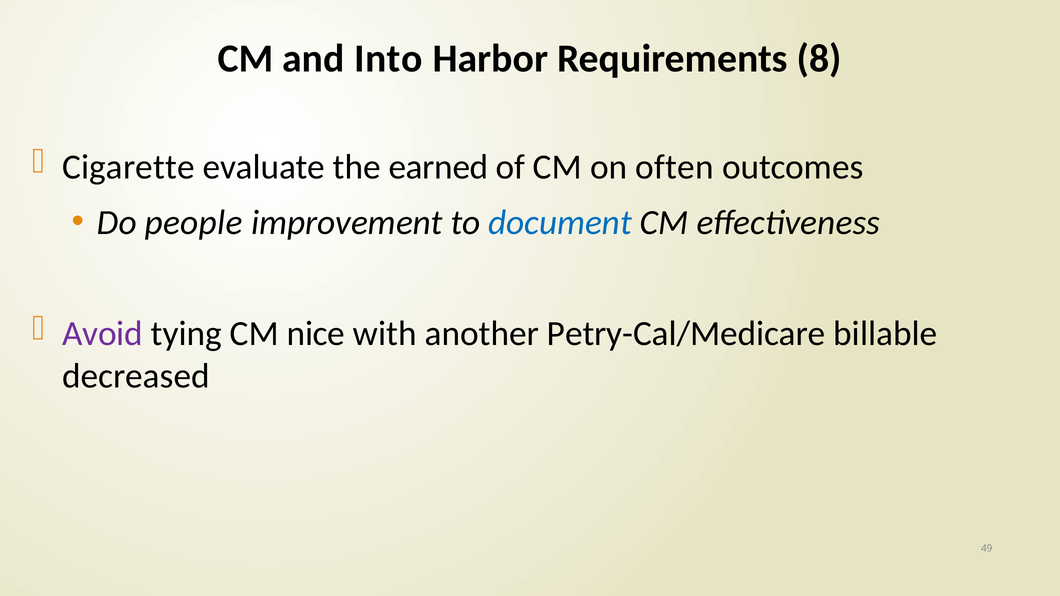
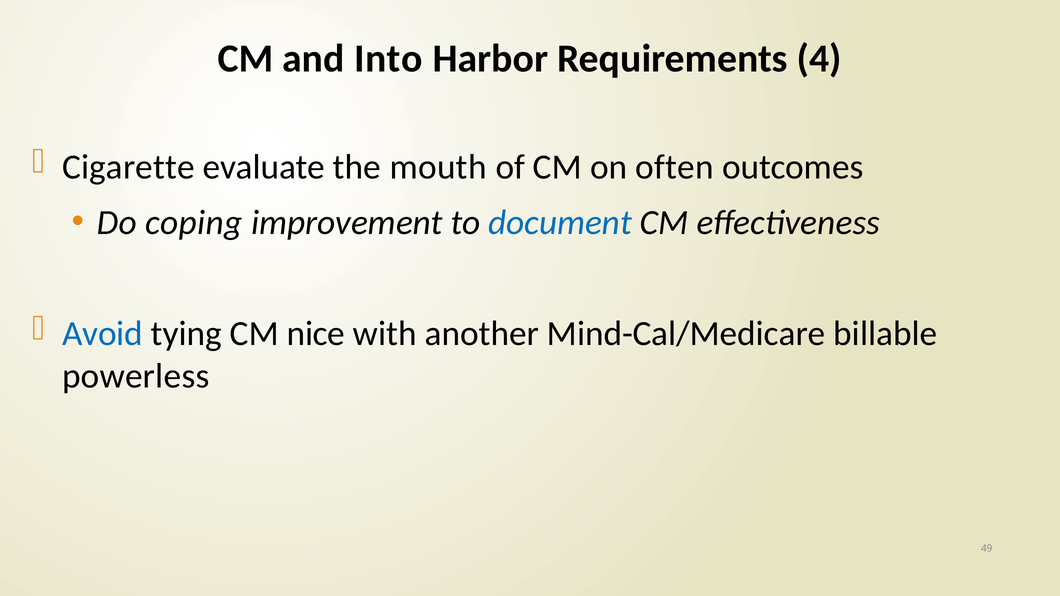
8: 8 -> 4
earned: earned -> mouth
people: people -> coping
Avoid colour: purple -> blue
Petry-Cal/Medicare: Petry-Cal/Medicare -> Mind-Cal/Medicare
decreased: decreased -> powerless
